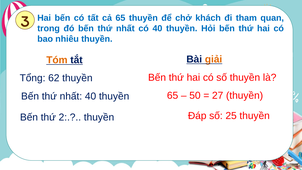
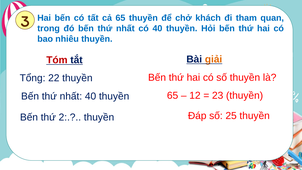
Tóm colour: orange -> red
62: 62 -> 22
50: 50 -> 12
27: 27 -> 23
